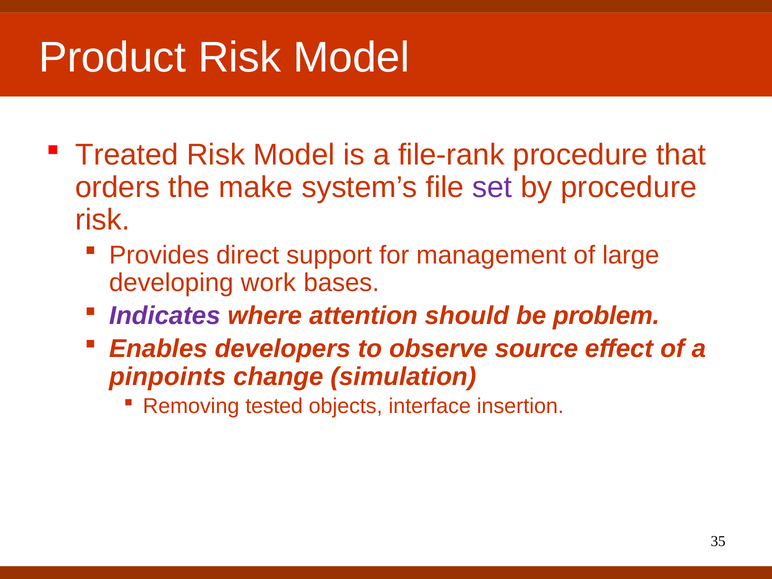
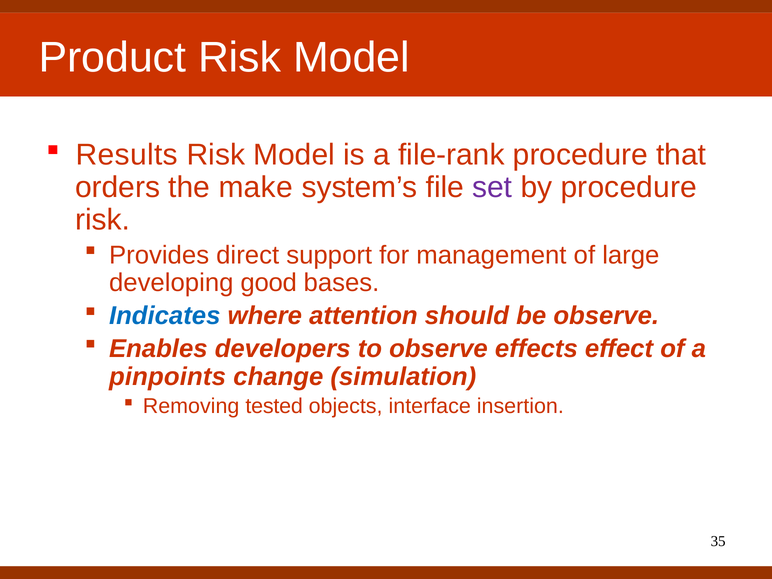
Treated: Treated -> Results
work: work -> good
Indicates colour: purple -> blue
be problem: problem -> observe
source: source -> effects
